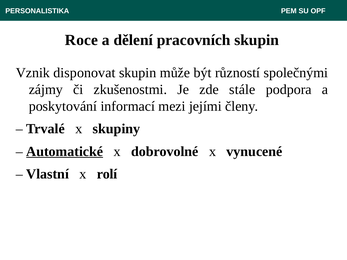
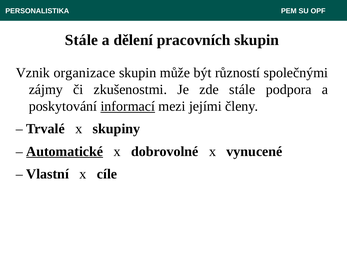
Roce at (81, 40): Roce -> Stále
disponovat: disponovat -> organizace
informací underline: none -> present
rolí: rolí -> cíle
